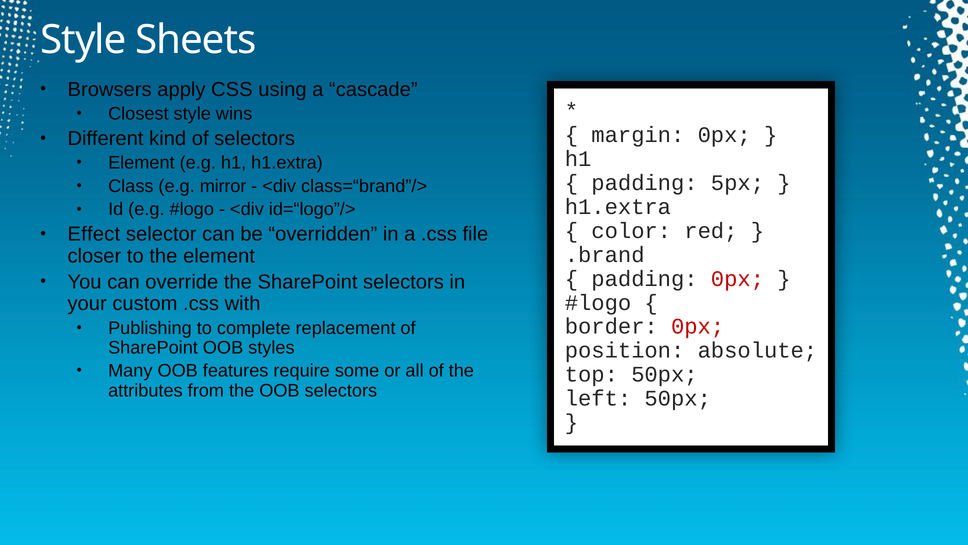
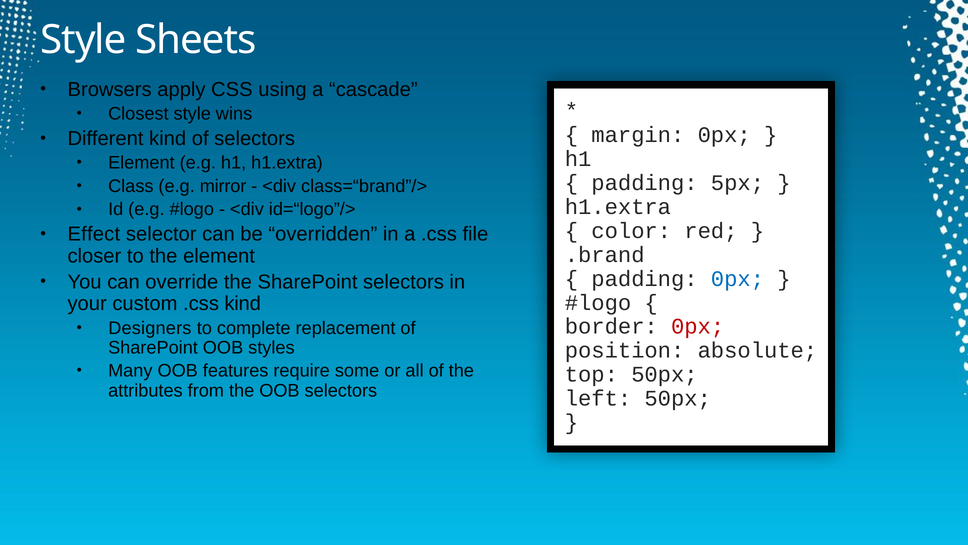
0px at (737, 279) colour: red -> blue
.css with: with -> kind
Publishing: Publishing -> Designers
